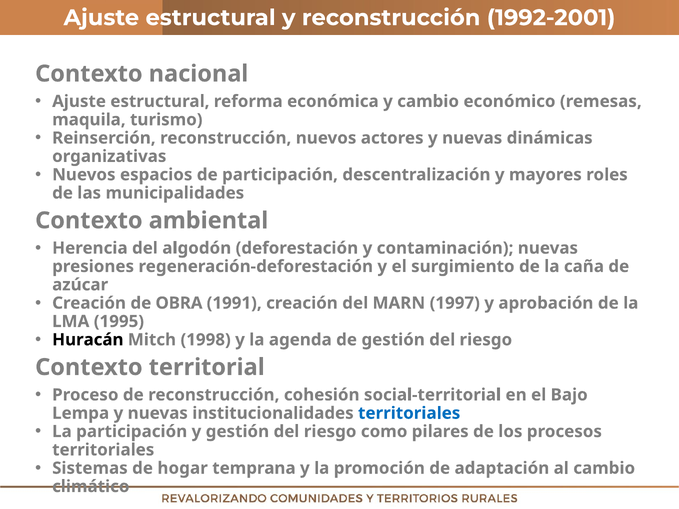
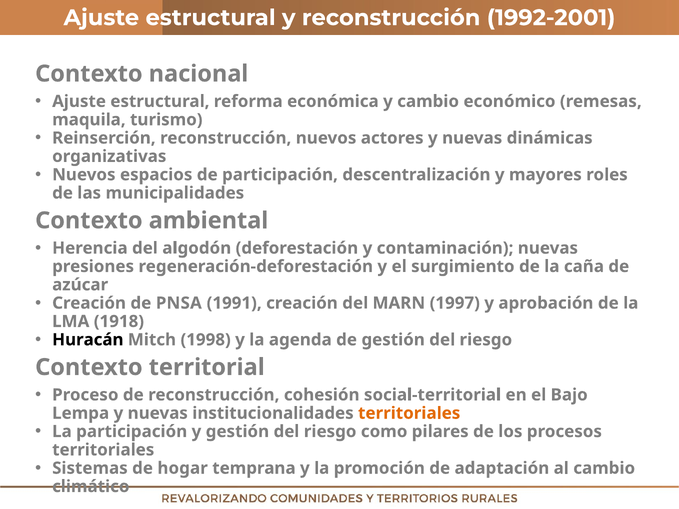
OBRA: OBRA -> PNSA
1995: 1995 -> 1918
territoriales at (409, 413) colour: blue -> orange
